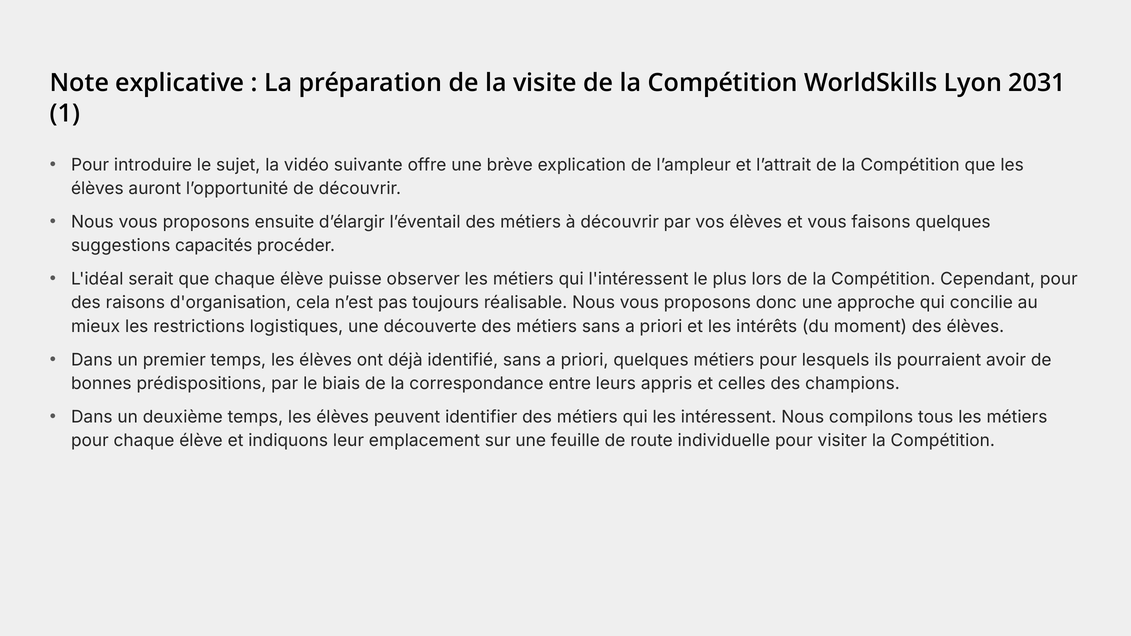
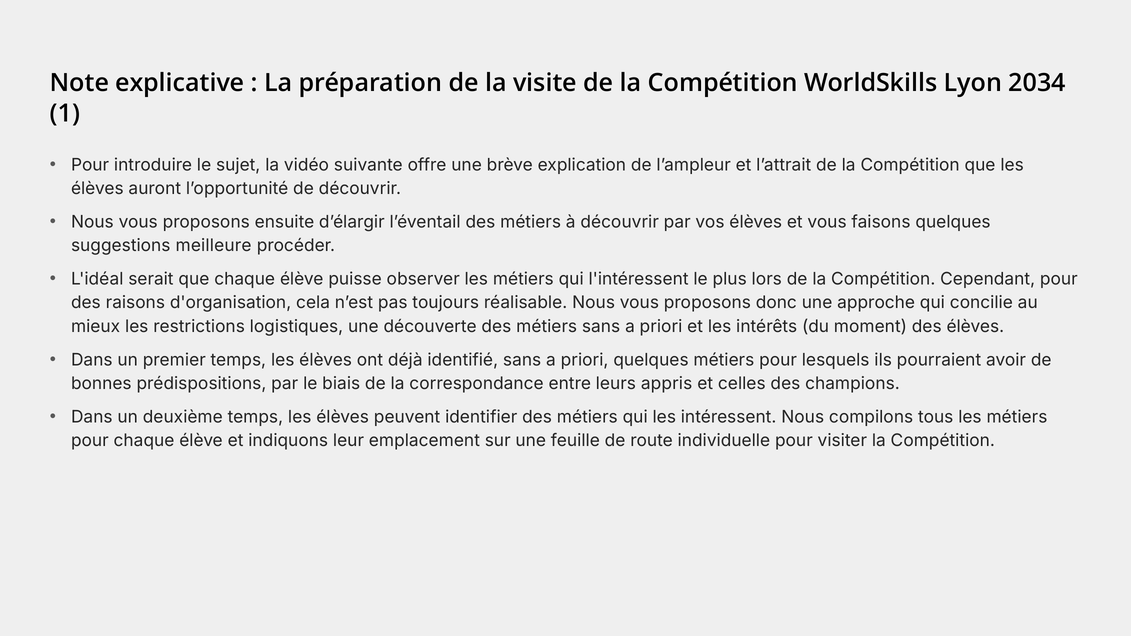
2031: 2031 -> 2034
capacités: capacités -> meilleure
